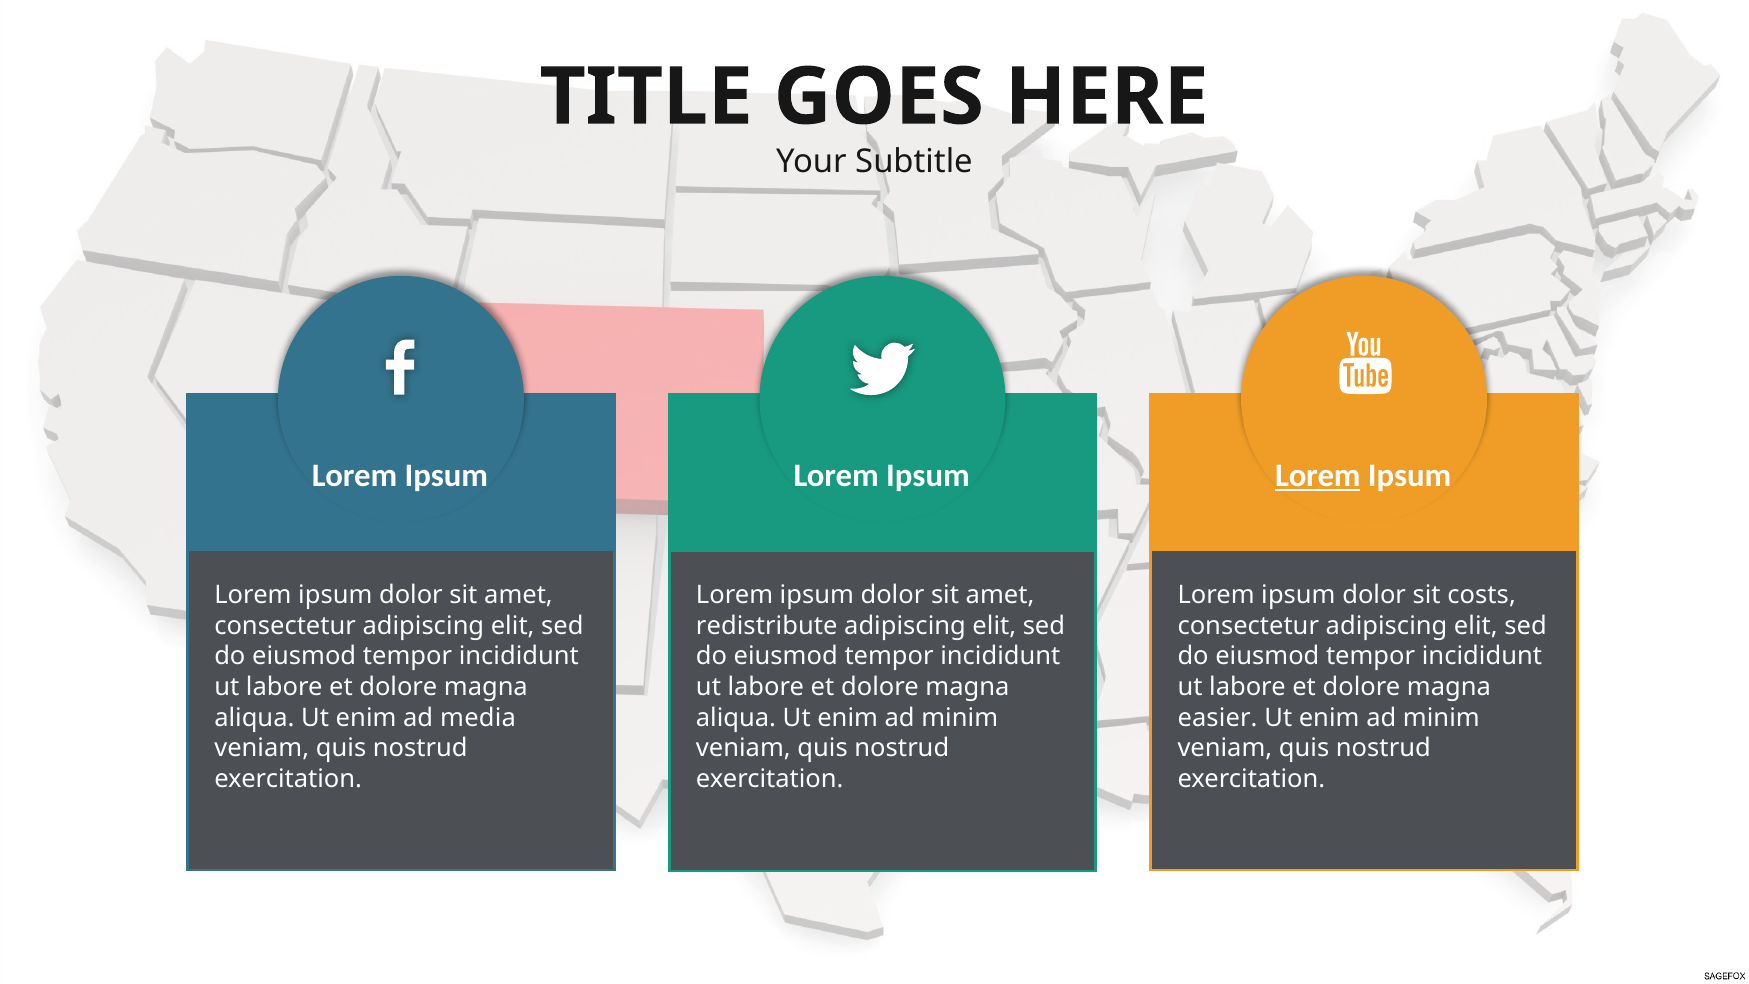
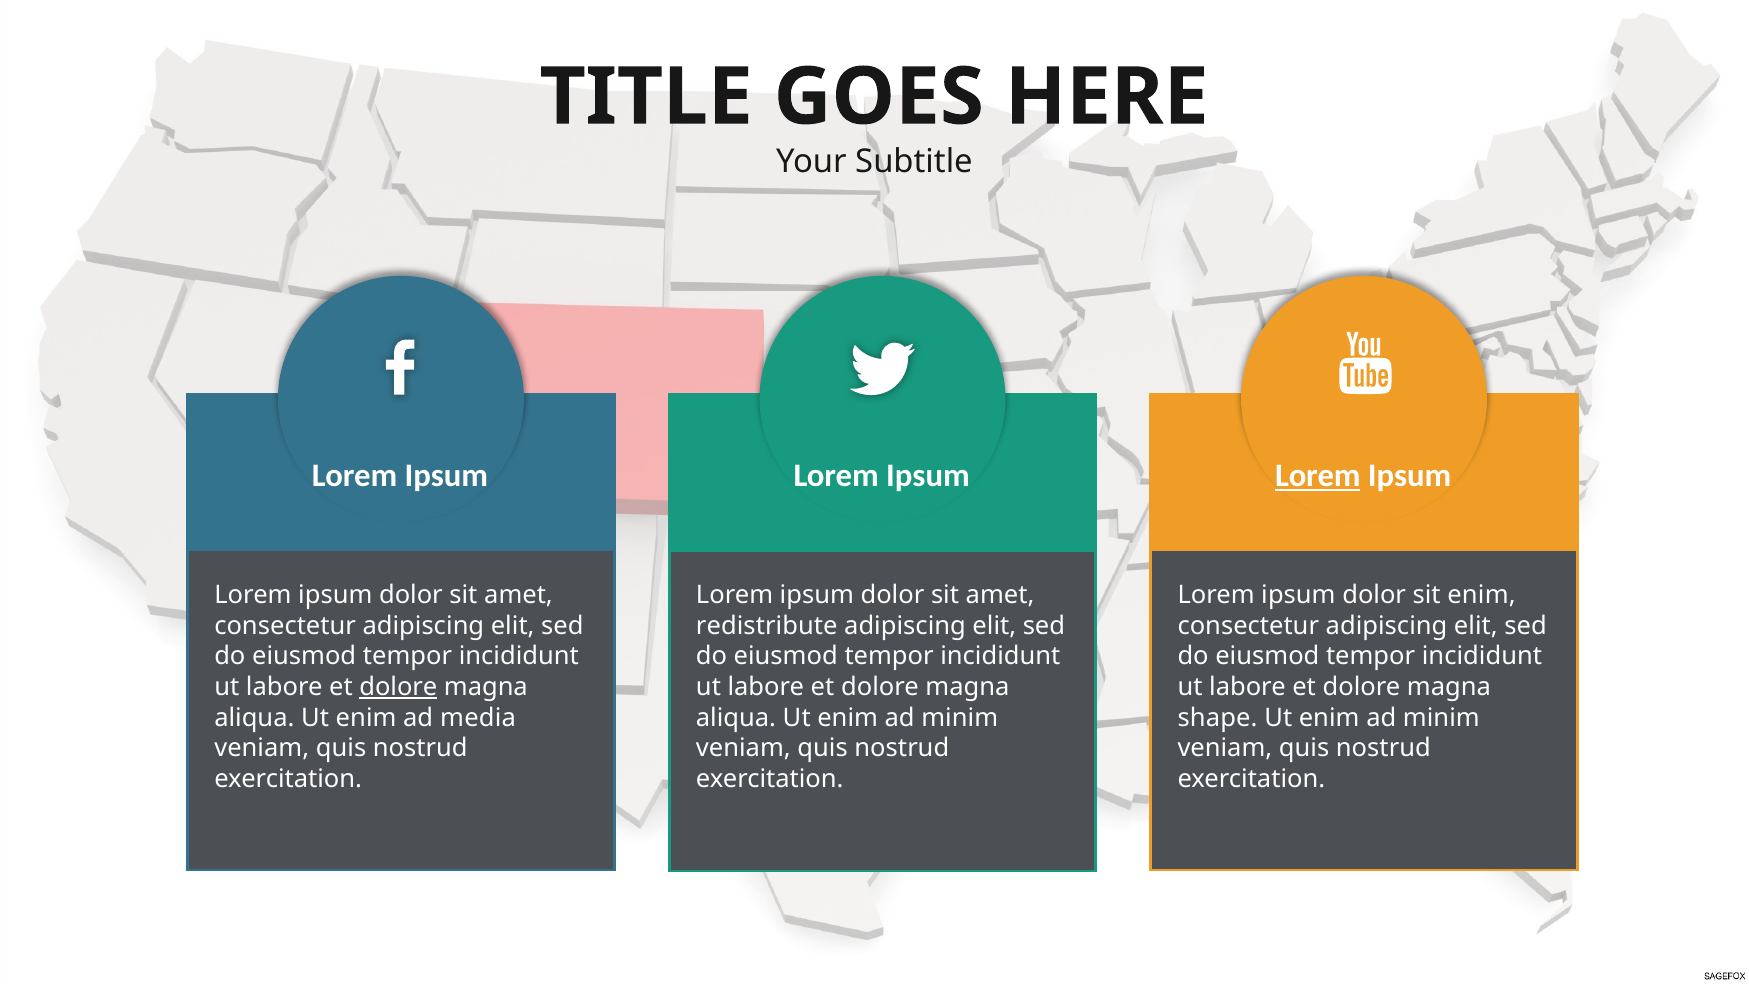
sit costs: costs -> enim
dolore at (398, 687) underline: none -> present
easier: easier -> shape
